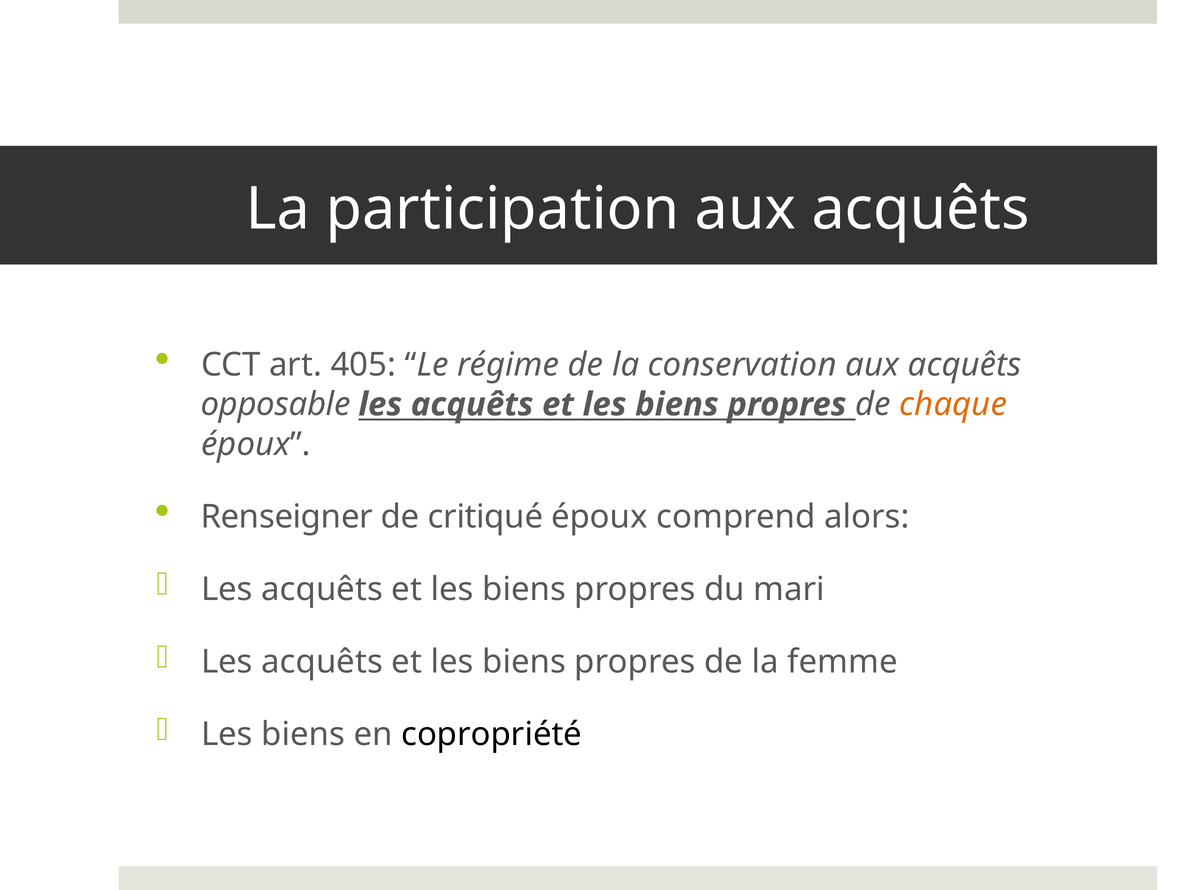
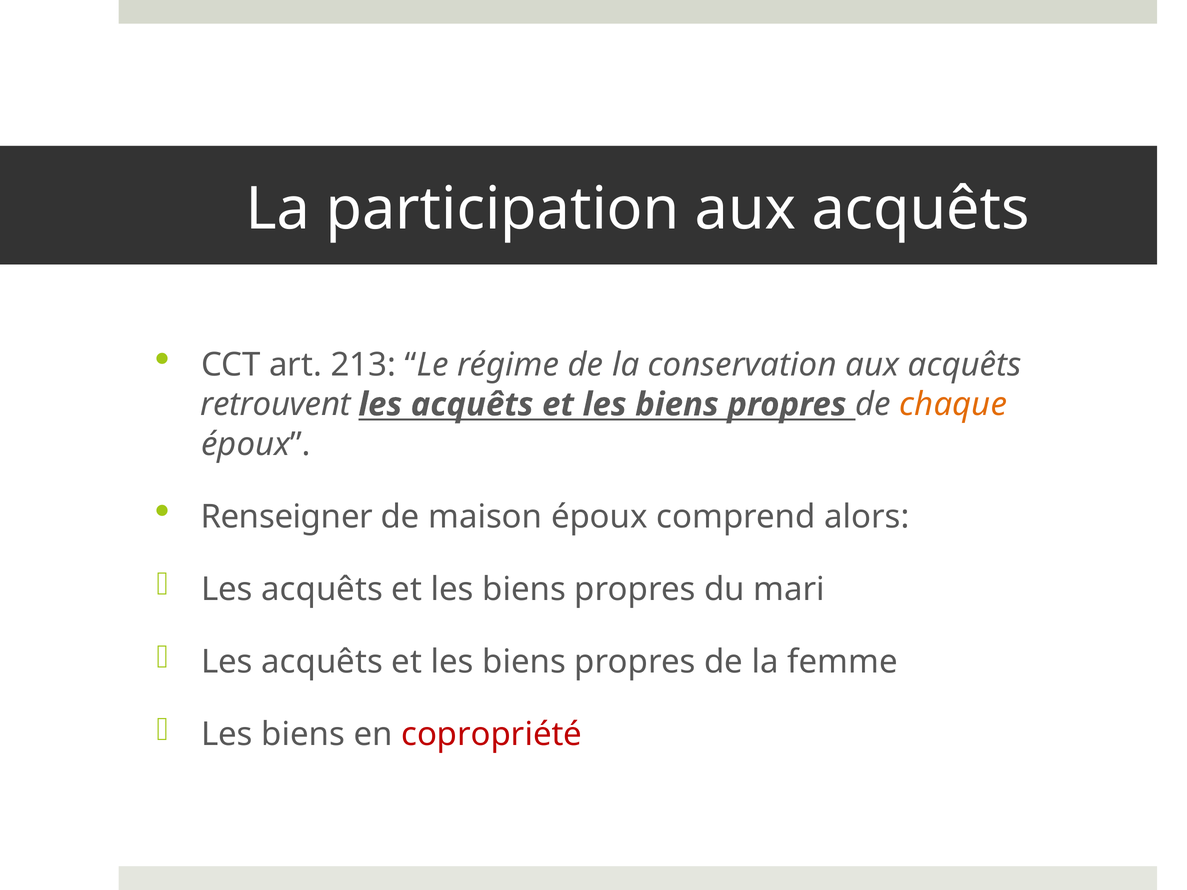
405: 405 -> 213
opposable: opposable -> retrouvent
critiqué: critiqué -> maison
copropriété colour: black -> red
